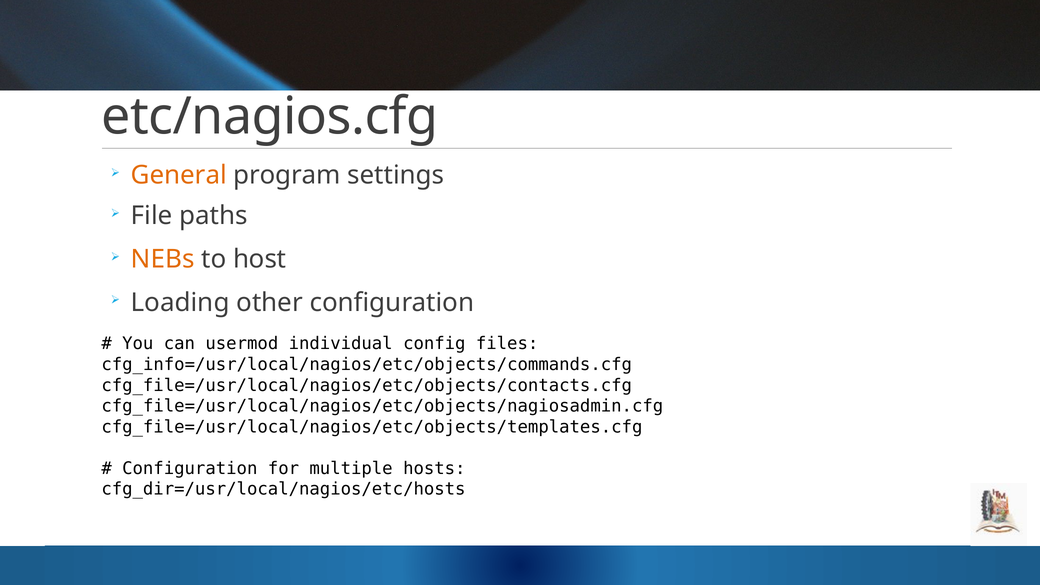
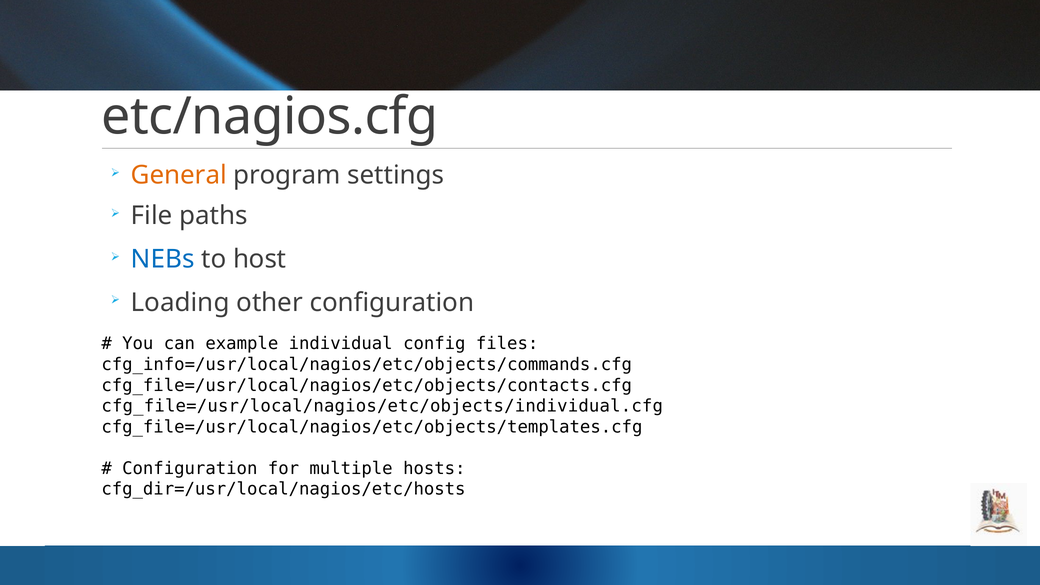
NEBs colour: orange -> blue
usermod: usermod -> example
cfg_file=/usr/local/nagios/etc/objects/nagiosadmin.cfg: cfg_file=/usr/local/nagios/etc/objects/nagiosadmin.cfg -> cfg_file=/usr/local/nagios/etc/objects/individual.cfg
